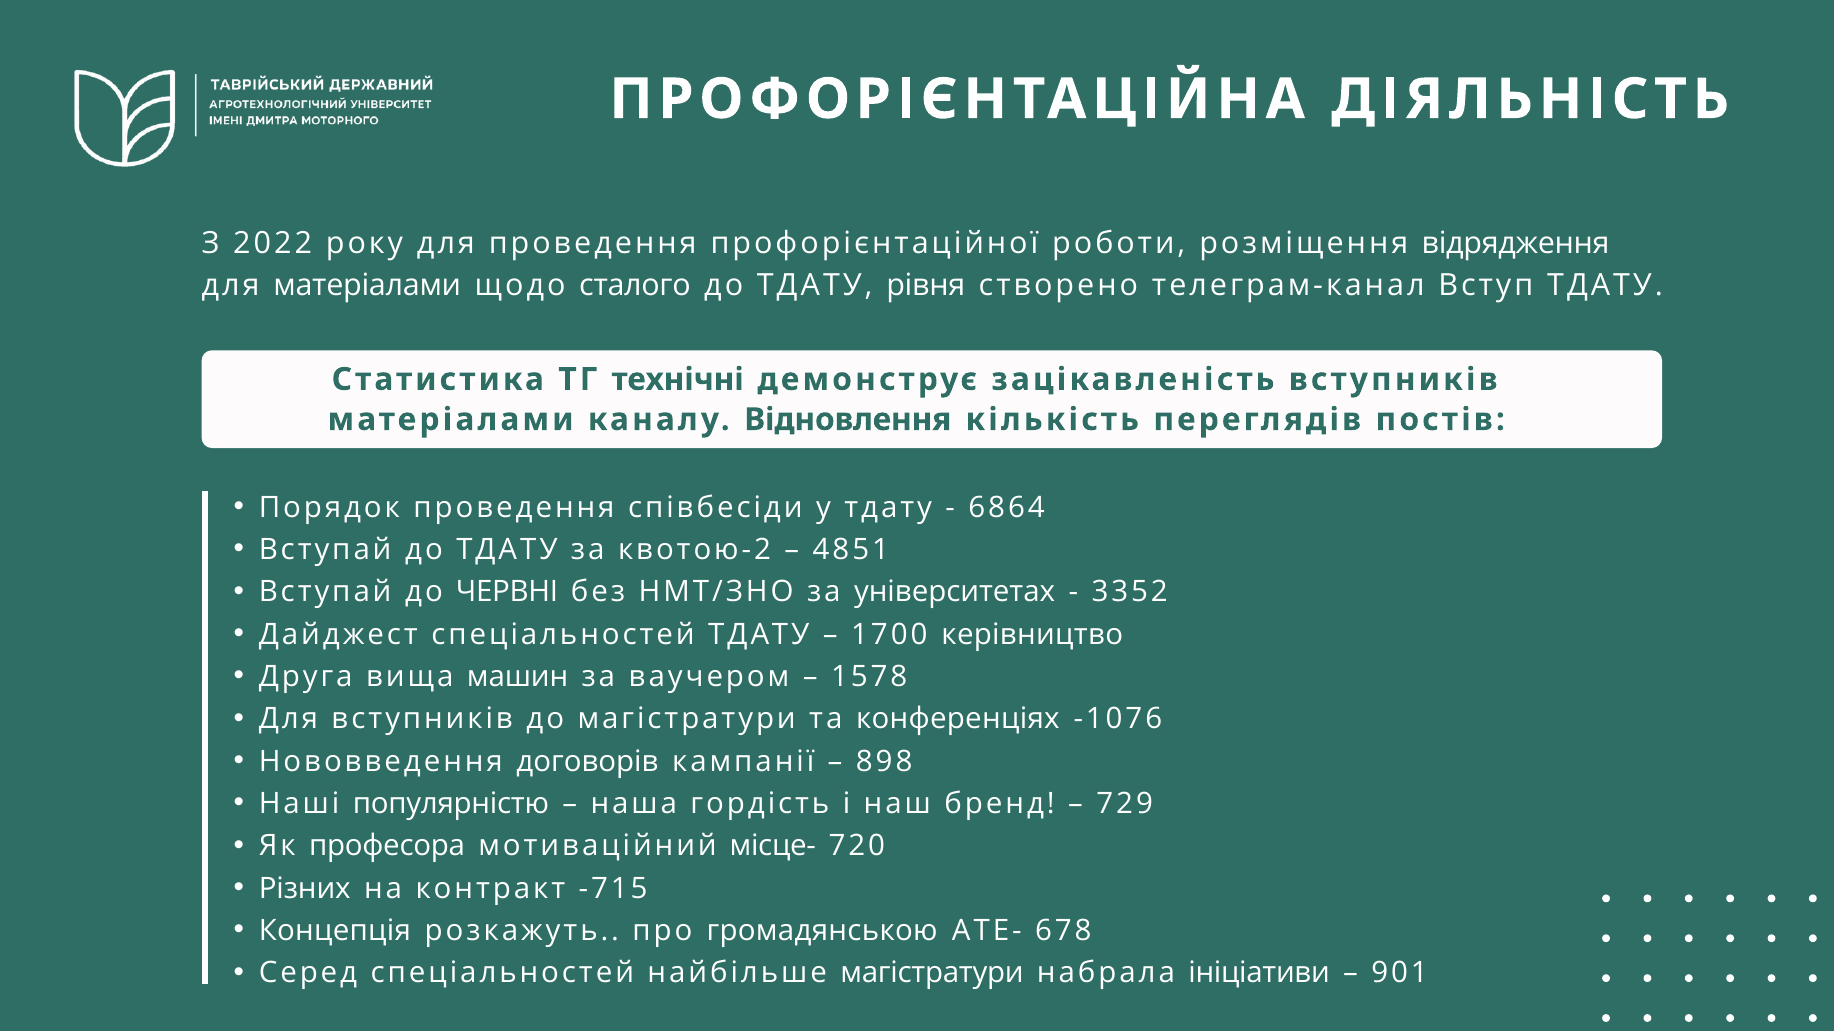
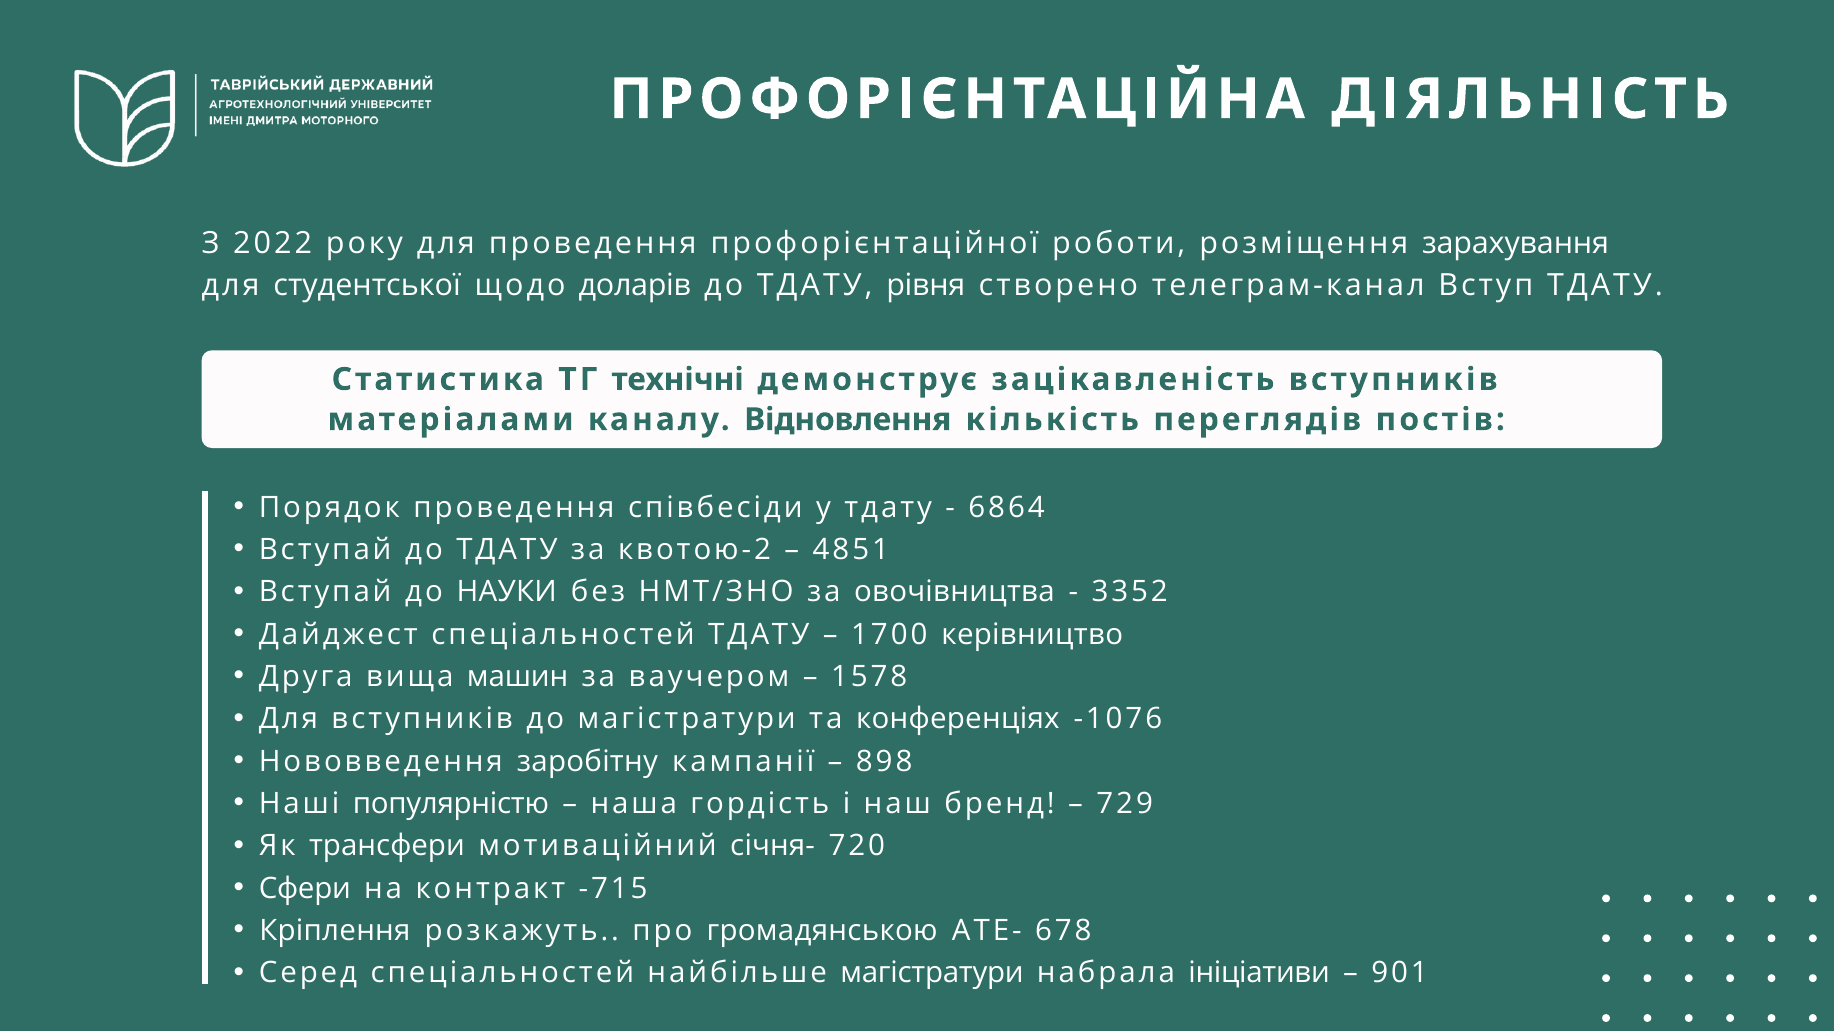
відрядження: відрядження -> зарахування
для матеріалами: матеріалами -> студентської
сталого: сталого -> доларів
ЧЕРВНІ: ЧЕРВНІ -> НАУКИ
університетах: університетах -> овочівництва
договорів: договорів -> заробітну
професора: професора -> трансфери
місце-: місце- -> січня-
Різних: Різних -> Сфери
Концепція: Концепція -> Кріплення
